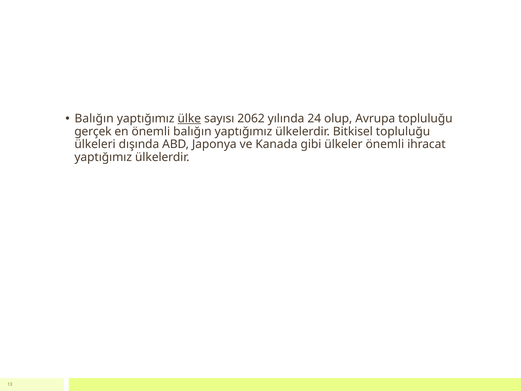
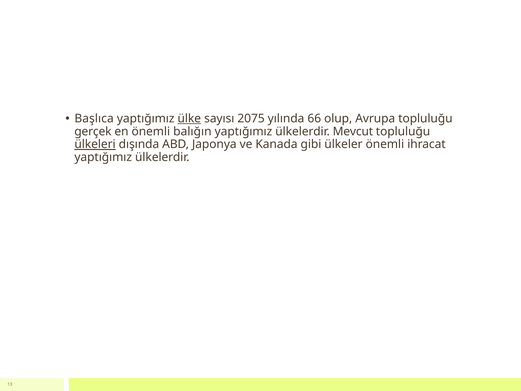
Balığın at (94, 118): Balığın -> Başlıca
2062: 2062 -> 2075
24: 24 -> 66
Bitkisel: Bitkisel -> Mevcut
ülkeleri underline: none -> present
